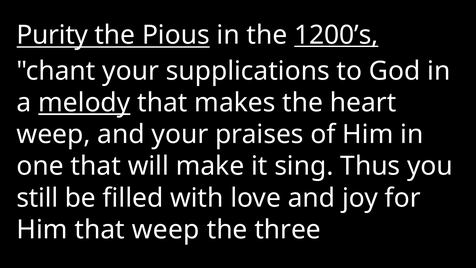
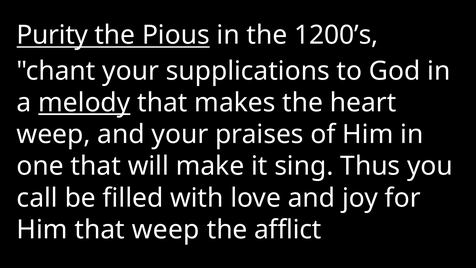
1200’s underline: present -> none
still: still -> call
three: three -> afflict
